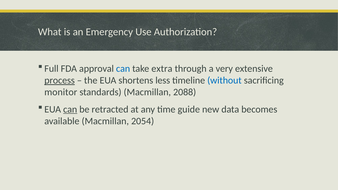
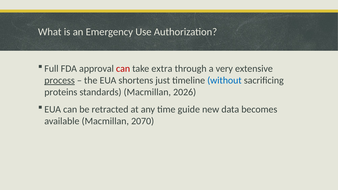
can at (123, 69) colour: blue -> red
less: less -> just
monitor: monitor -> proteins
2088: 2088 -> 2026
can at (70, 109) underline: present -> none
2054: 2054 -> 2070
